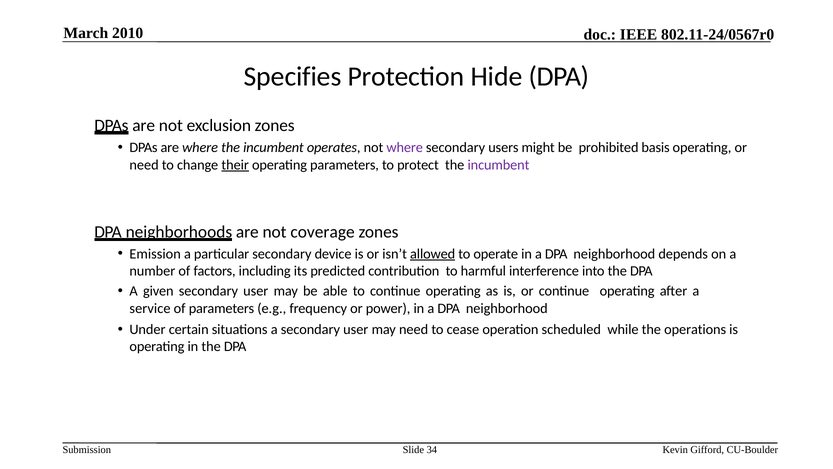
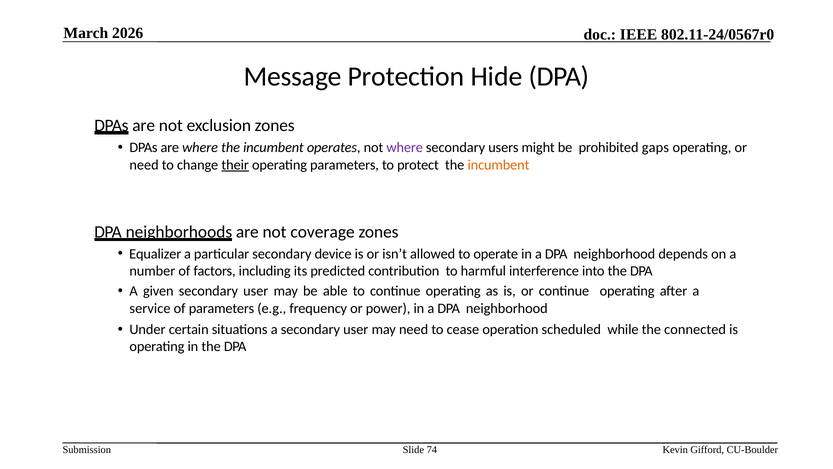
2010: 2010 -> 2026
Specifies: Specifies -> Message
basis: basis -> gaps
incumbent at (498, 165) colour: purple -> orange
Emission: Emission -> Equalizer
allowed underline: present -> none
operations: operations -> connected
34: 34 -> 74
